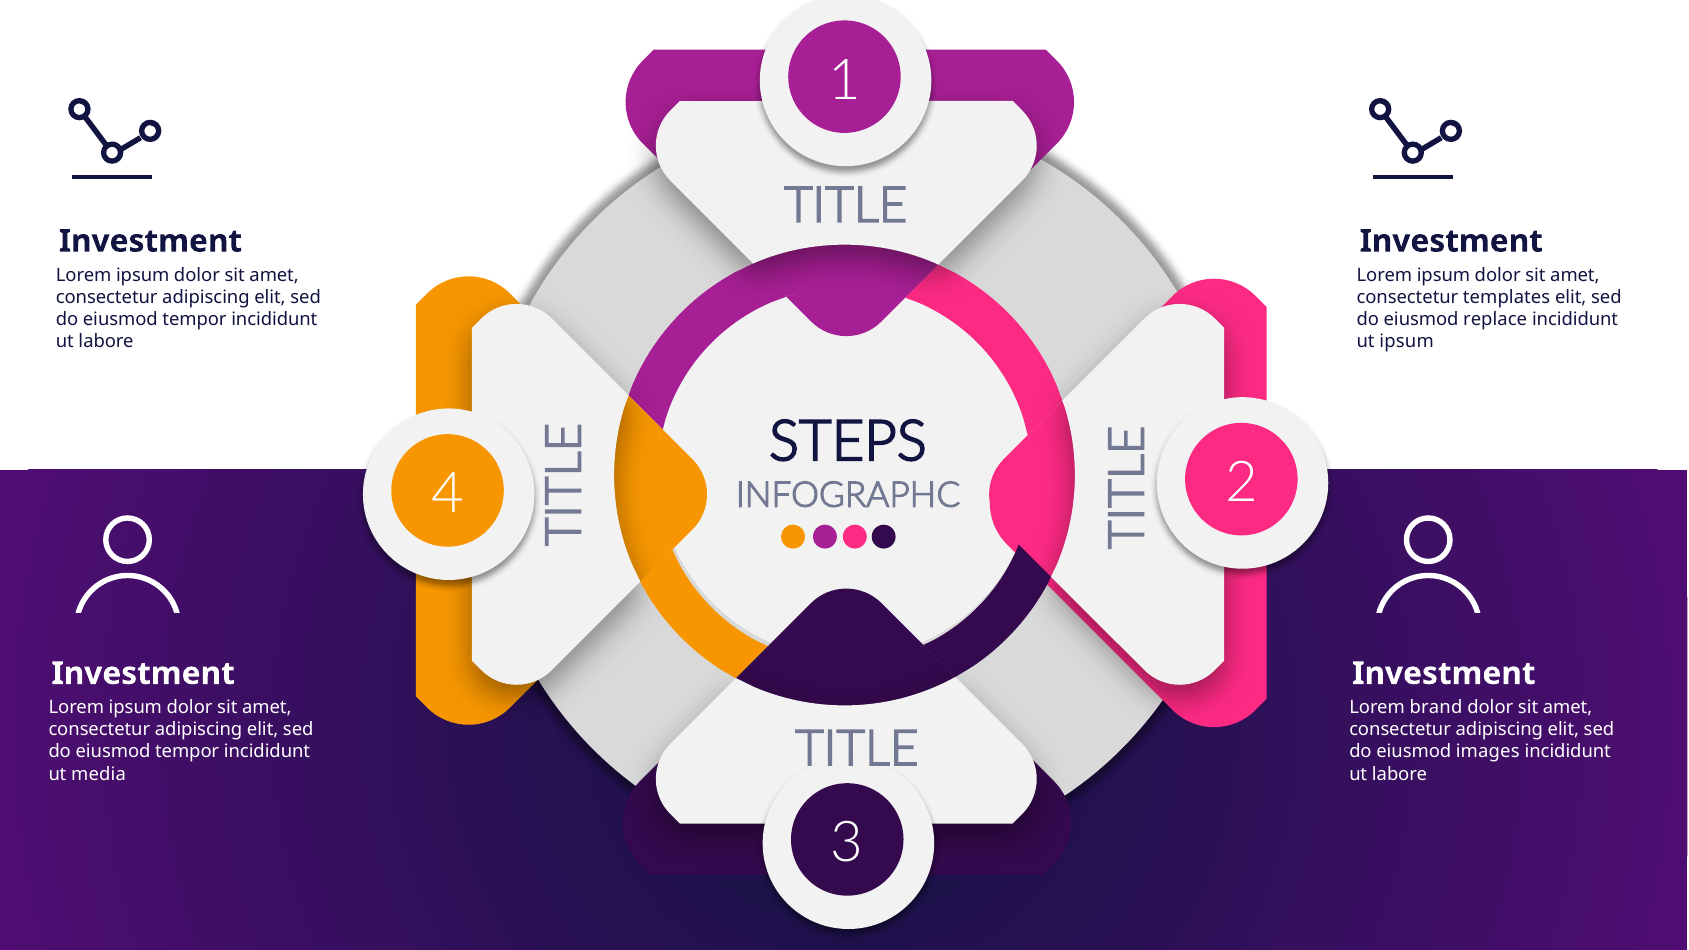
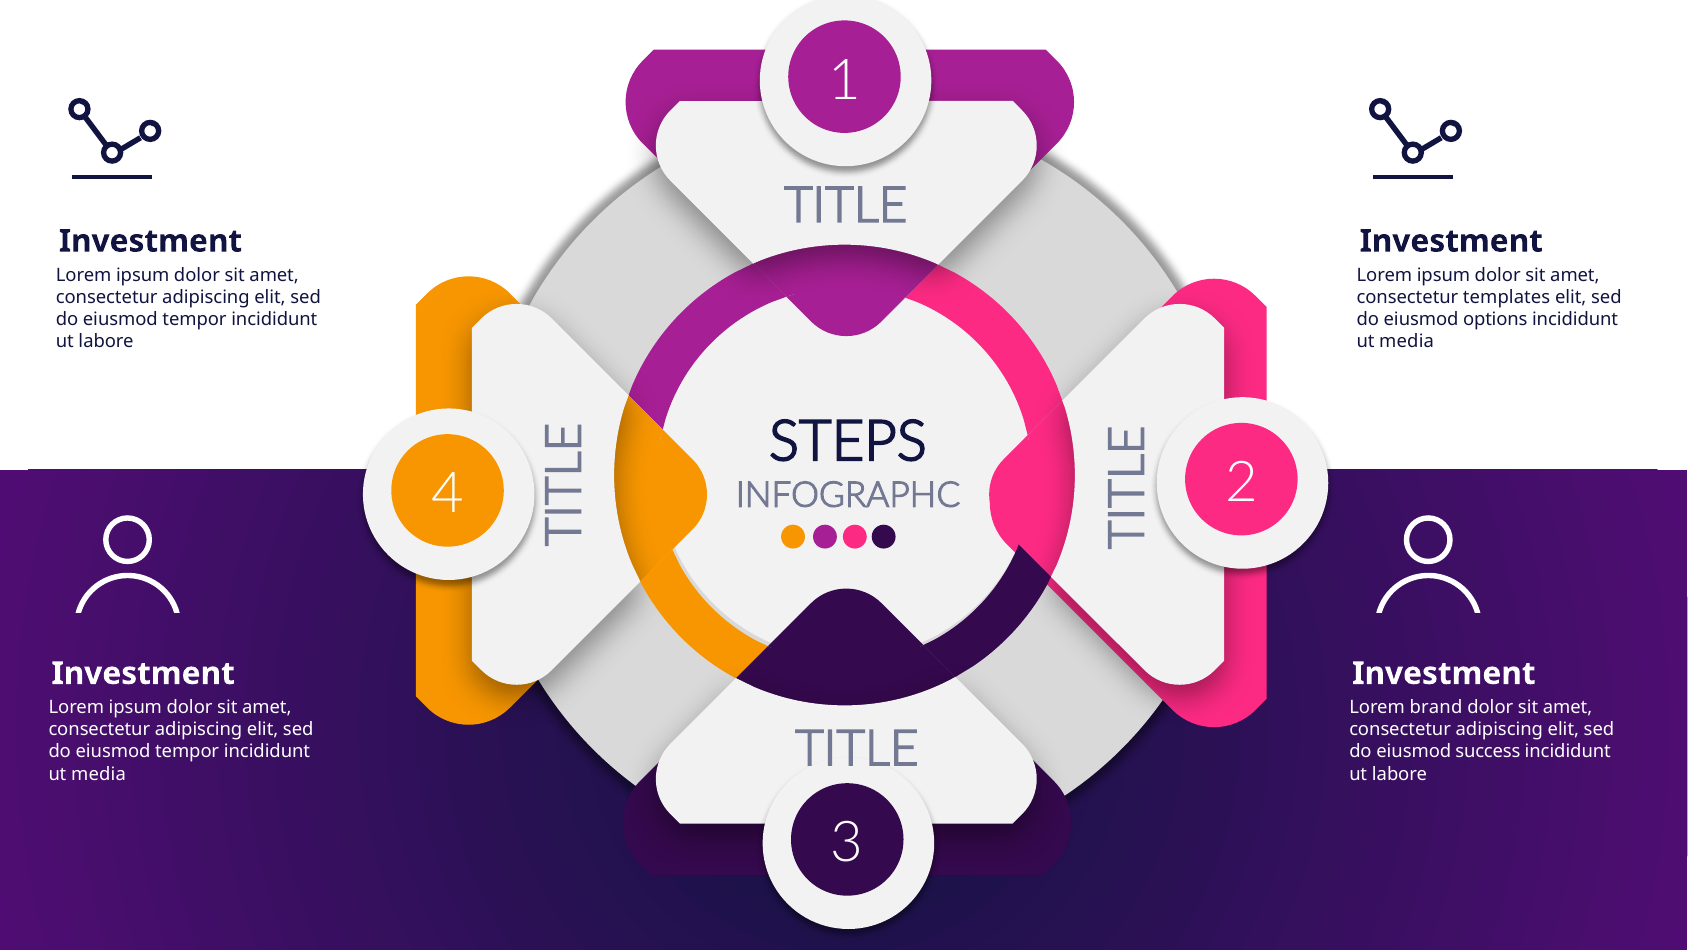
replace: replace -> options
ipsum at (1407, 342): ipsum -> media
images: images -> success
